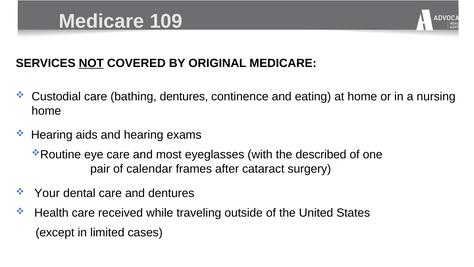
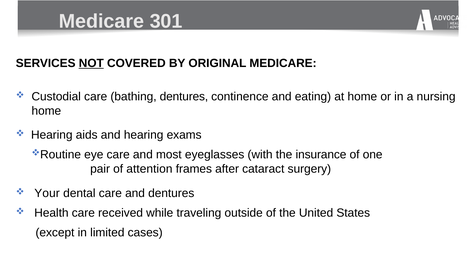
109: 109 -> 301
described: described -> insurance
calendar: calendar -> attention
